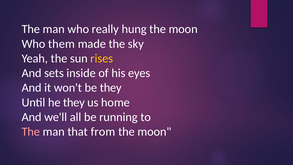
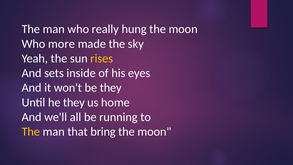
them: them -> more
The at (31, 132) colour: pink -> yellow
from: from -> bring
